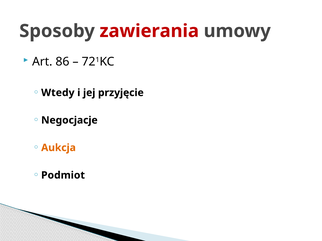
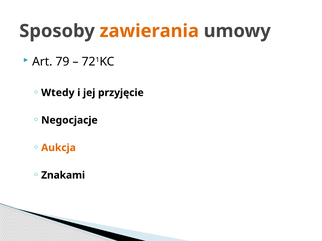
zawierania colour: red -> orange
86: 86 -> 79
Podmiot: Podmiot -> Znakami
